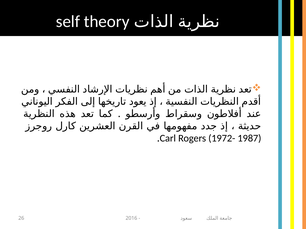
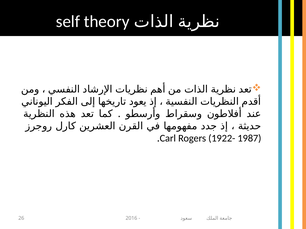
1972-: 1972- -> 1922-
